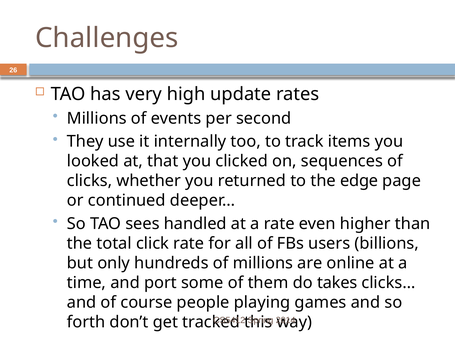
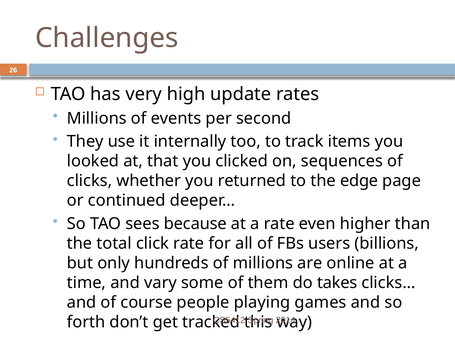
handled: handled -> because
port: port -> vary
